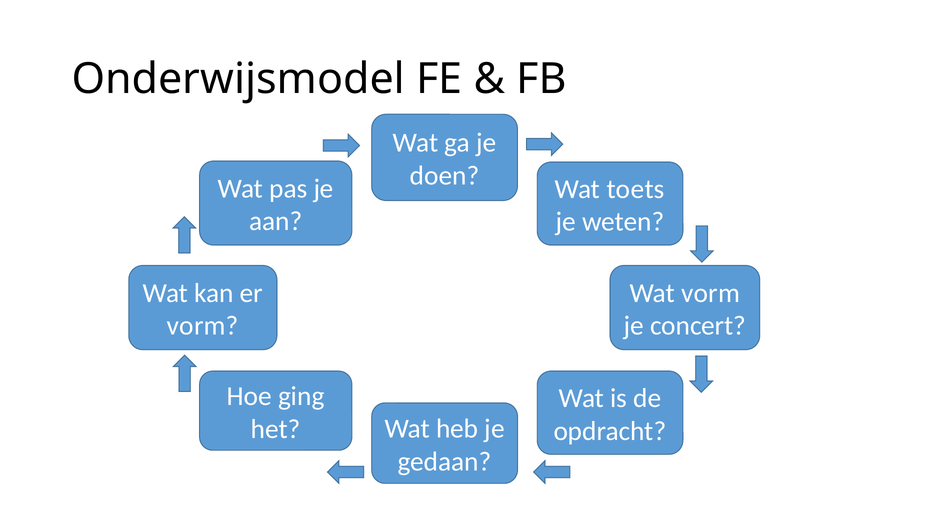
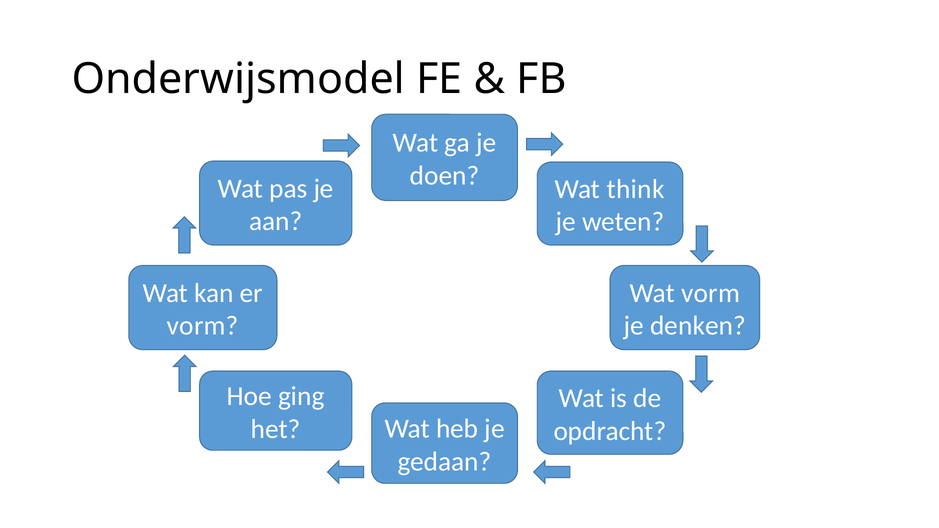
toets: toets -> think
concert: concert -> denken
